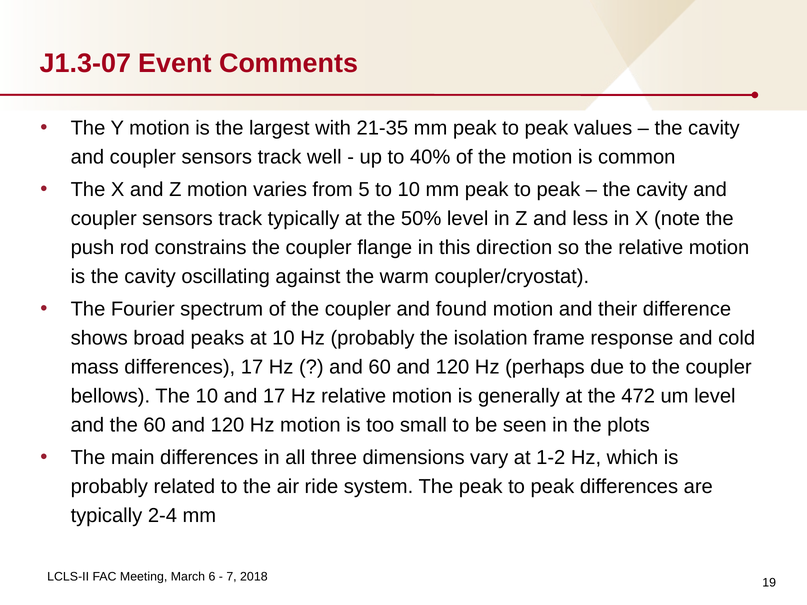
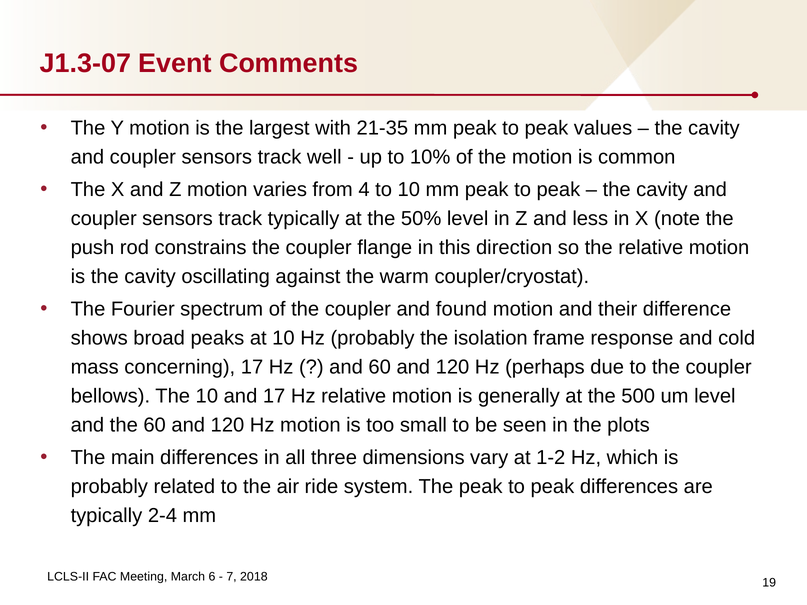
40%: 40% -> 10%
5: 5 -> 4
mass differences: differences -> concerning
472: 472 -> 500
